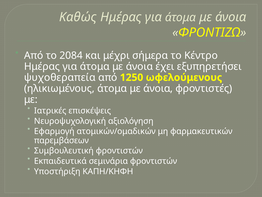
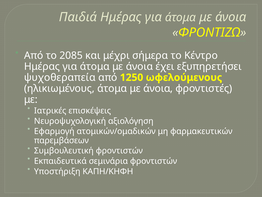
Καθώς: Καθώς -> Παιδιά
2084: 2084 -> 2085
